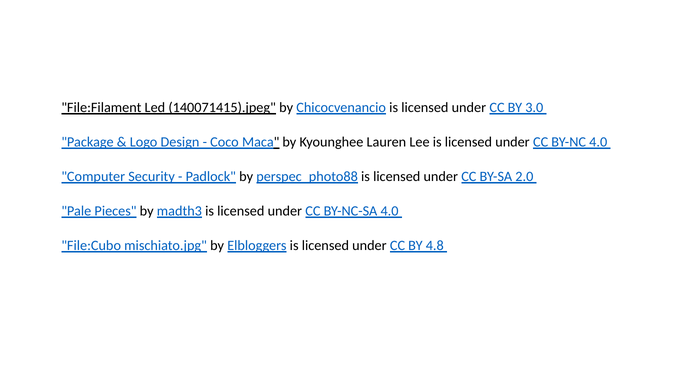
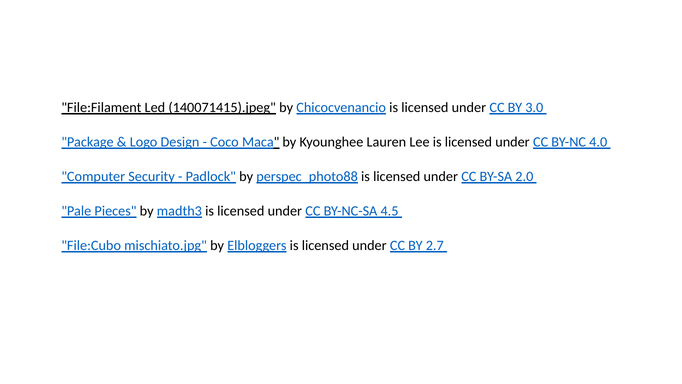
BY-NC-SA 4.0: 4.0 -> 4.5
4.8: 4.8 -> 2.7
